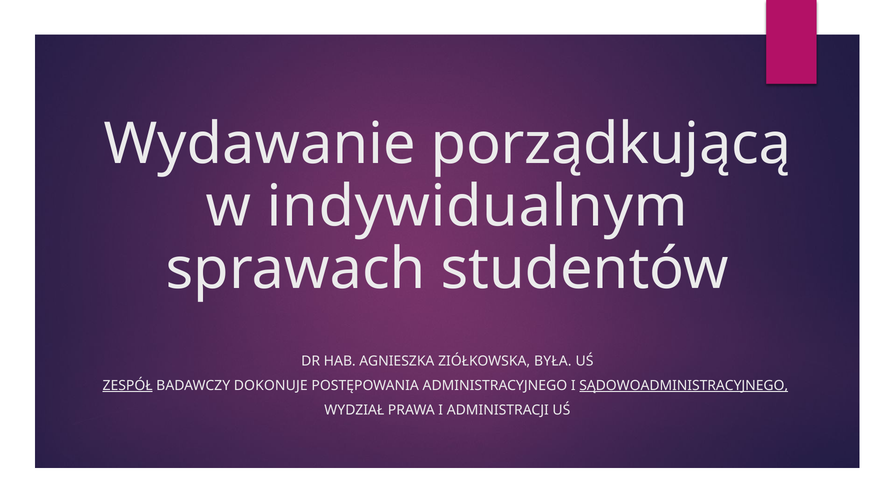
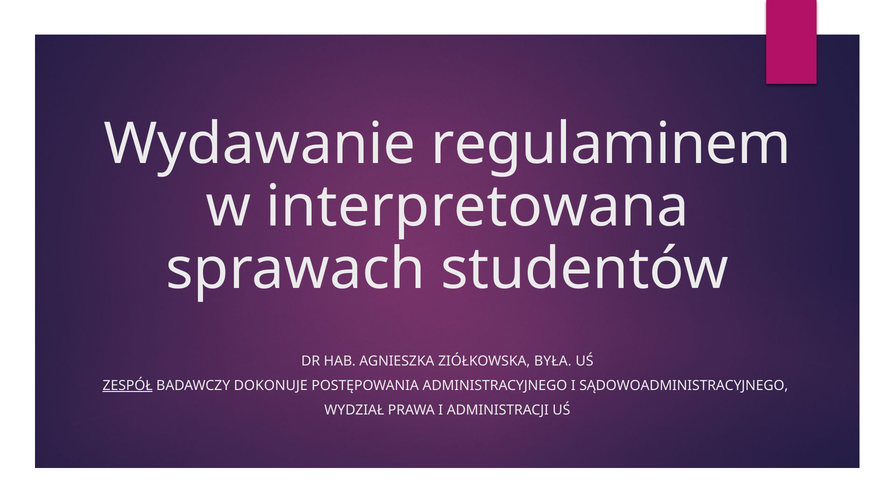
porządkującą: porządkującą -> regulaminem
indywidualnym: indywidualnym -> interpretowana
SĄDOWOADMINISTRACYJNEGO underline: present -> none
